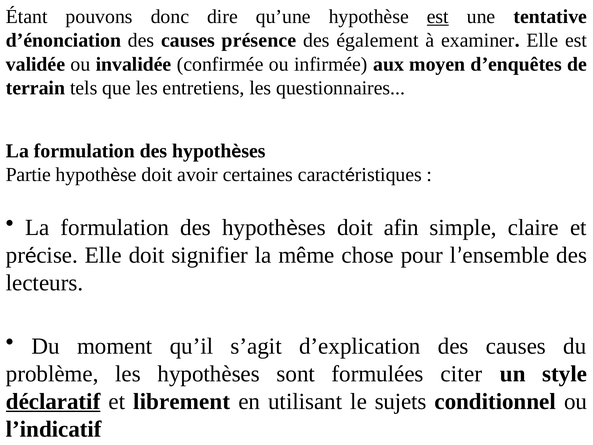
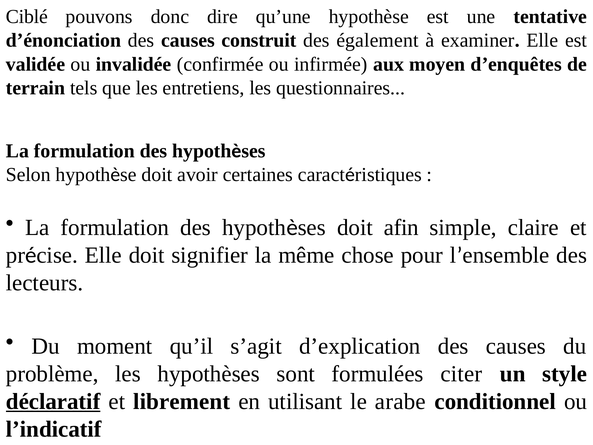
Étant: Étant -> Ciblé
est at (438, 17) underline: present -> none
présence: présence -> construit
Partie: Partie -> Selon
sujets: sujets -> arabe
